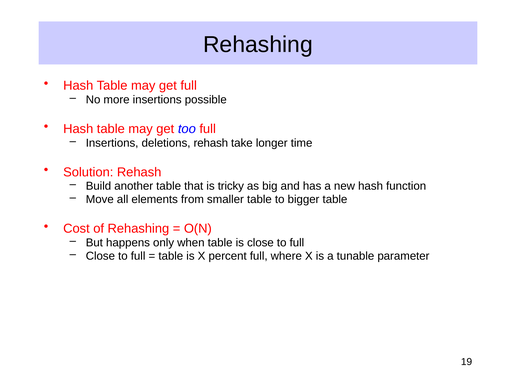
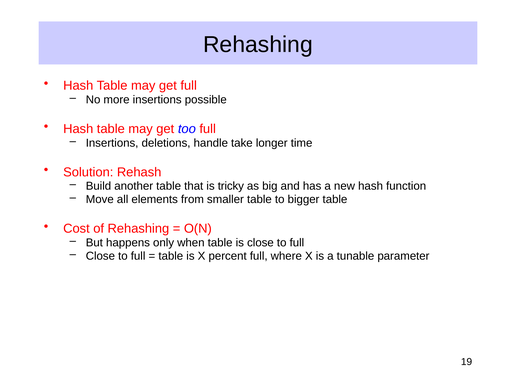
deletions rehash: rehash -> handle
